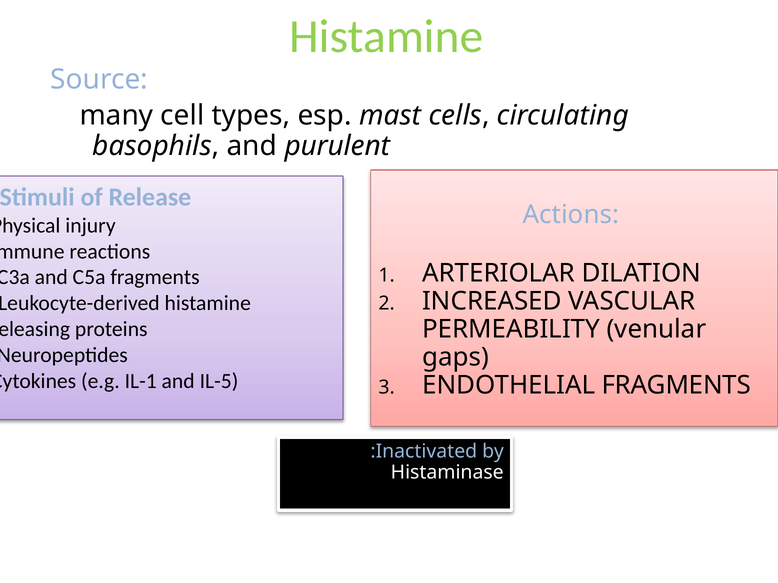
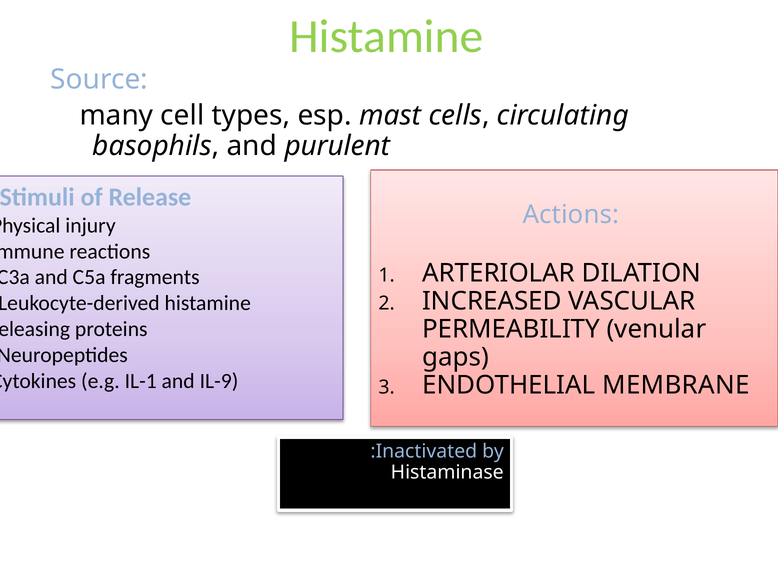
IL-5: IL-5 -> IL-9
ENDOTHELIAL FRAGMENTS: FRAGMENTS -> MEMBRANE
